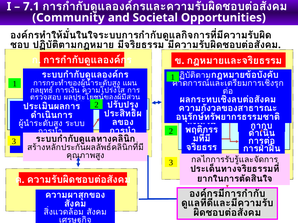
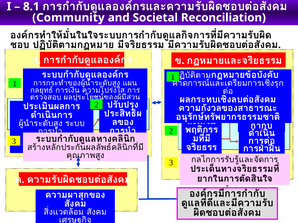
7.1: 7.1 -> 8.1
Opportunities: Opportunities -> Reconciliation
